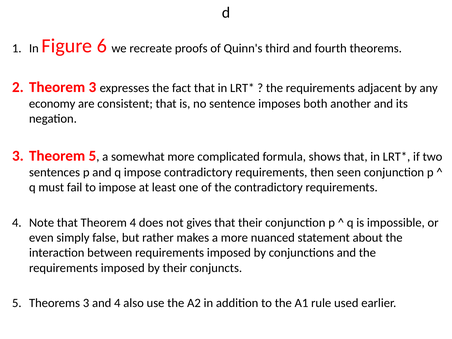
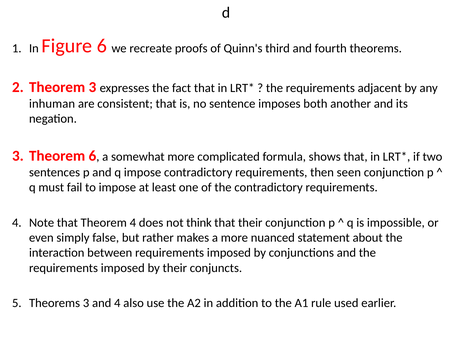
economy: economy -> inhuman
Theorem 5: 5 -> 6
gives: gives -> think
